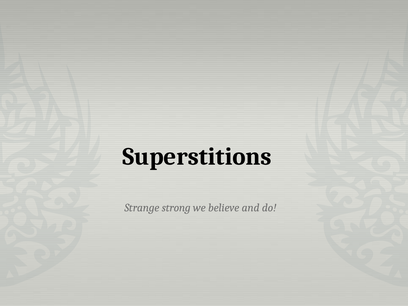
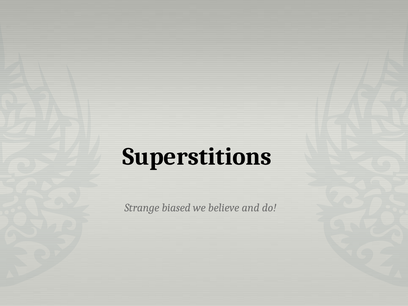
strong: strong -> biased
